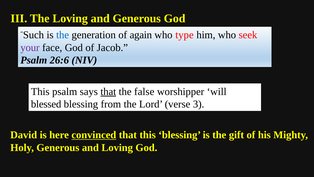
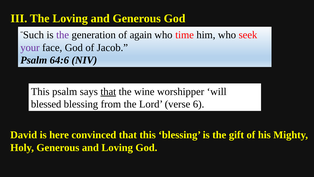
the at (63, 35) colour: blue -> purple
type: type -> time
26:6: 26:6 -> 64:6
false: false -> wine
3: 3 -> 6
convinced underline: present -> none
